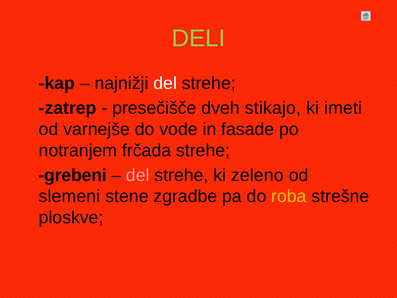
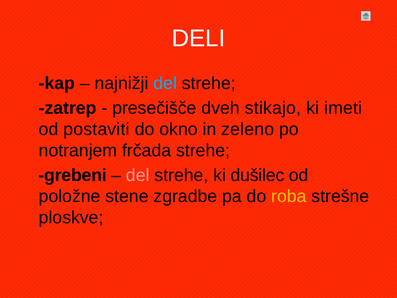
DELI colour: light green -> white
del at (165, 83) colour: white -> light blue
varnejše: varnejše -> postaviti
vode: vode -> okno
fasade: fasade -> zeleno
zeleno: zeleno -> dušilec
slemeni: slemeni -> položne
